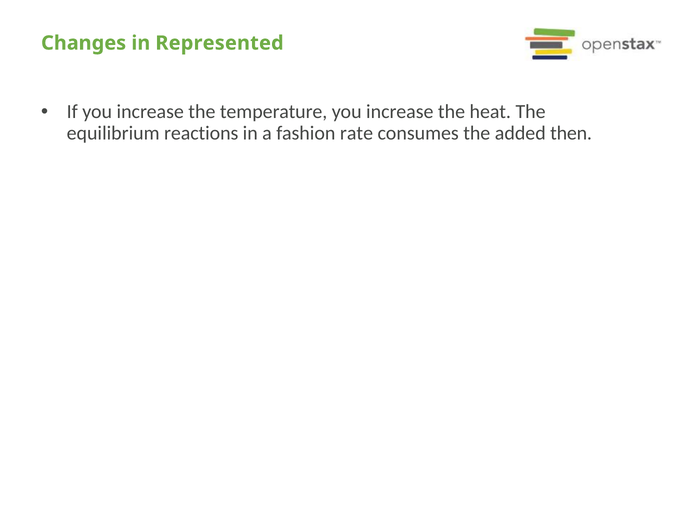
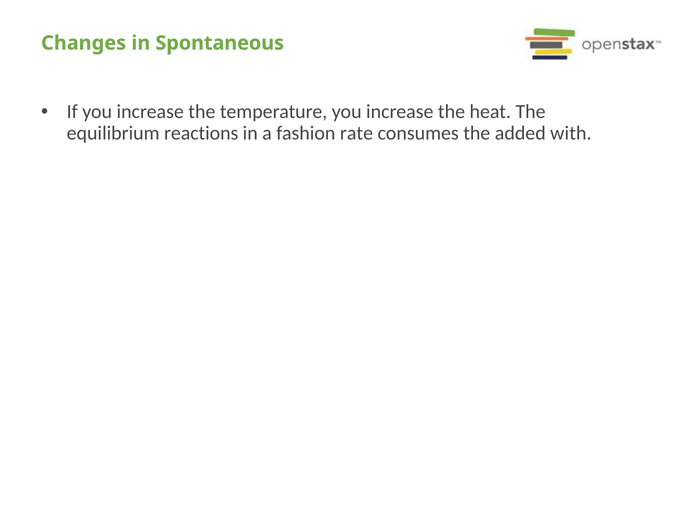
Represented: Represented -> Spontaneous
then: then -> with
